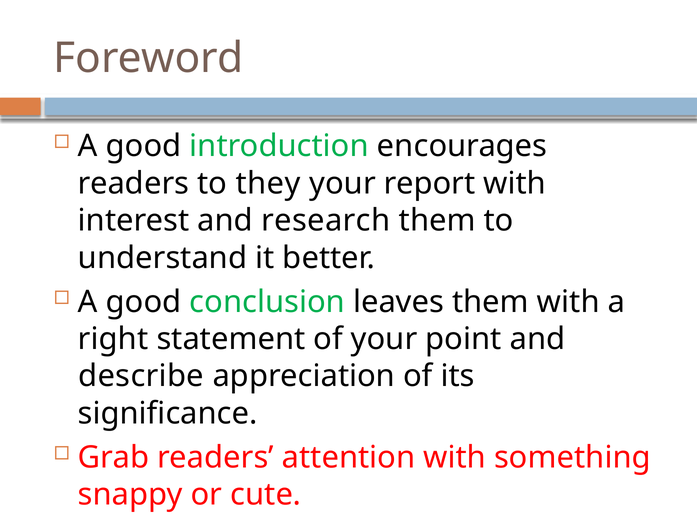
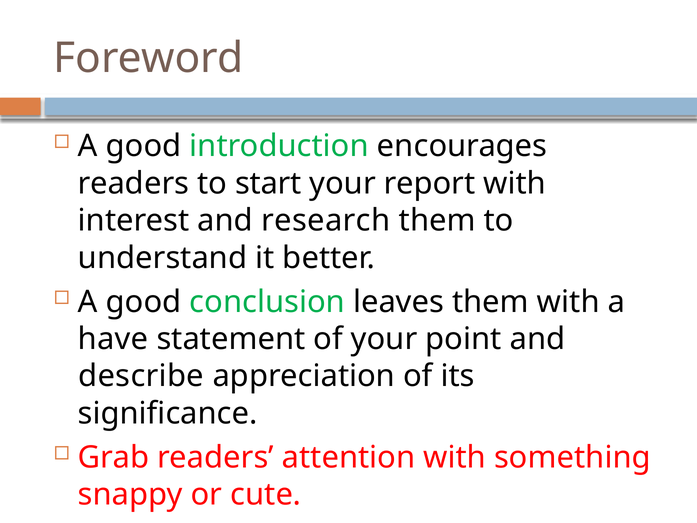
they: they -> start
right: right -> have
